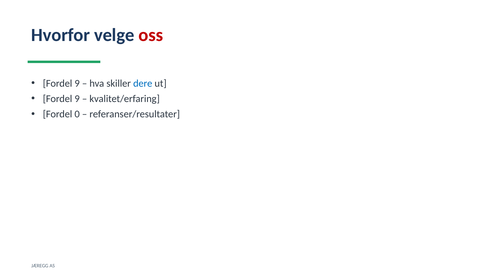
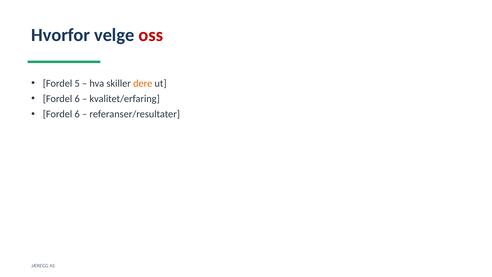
9 at (77, 83): 9 -> 5
dere colour: blue -> orange
9 at (77, 99): 9 -> 6
0 at (77, 114): 0 -> 6
